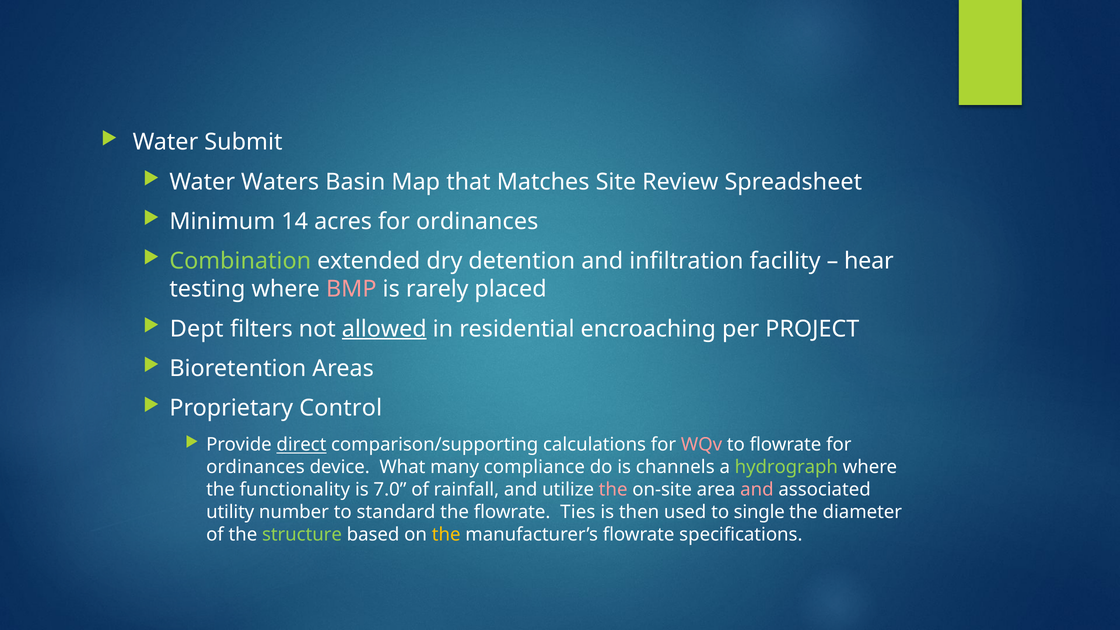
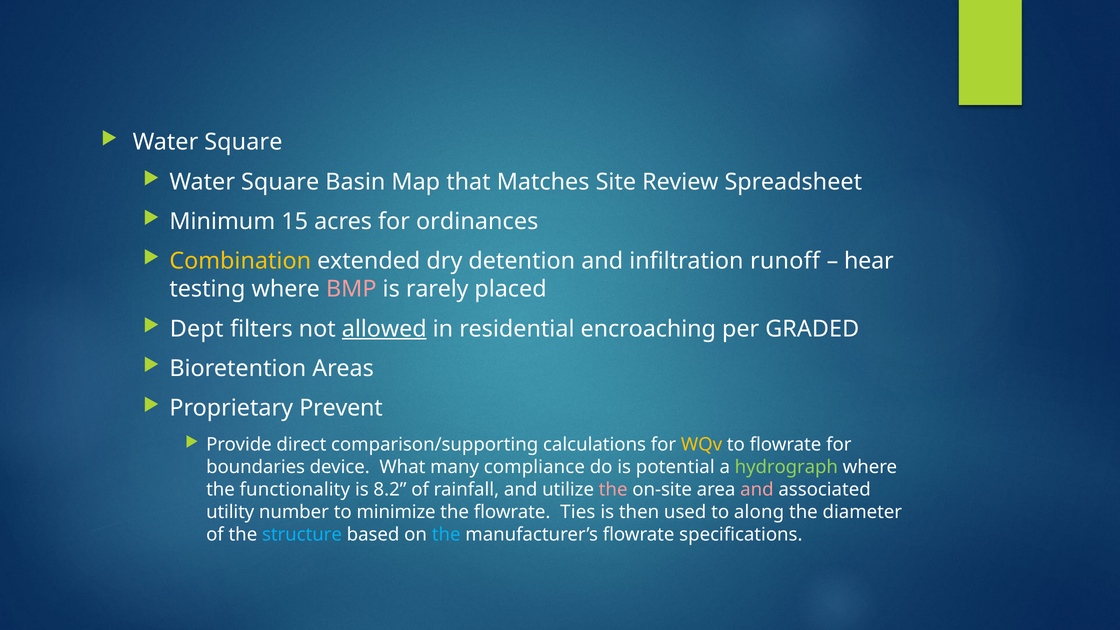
Submit at (243, 142): Submit -> Square
Waters at (280, 182): Waters -> Square
14: 14 -> 15
Combination colour: light green -> yellow
facility: facility -> runoff
PROJECT: PROJECT -> GRADED
Control: Control -> Prevent
direct underline: present -> none
WQv colour: pink -> yellow
ordinances at (255, 467): ordinances -> boundaries
channels: channels -> potential
7.0: 7.0 -> 8.2
standard: standard -> minimize
single: single -> along
structure colour: light green -> light blue
the at (446, 534) colour: yellow -> light blue
